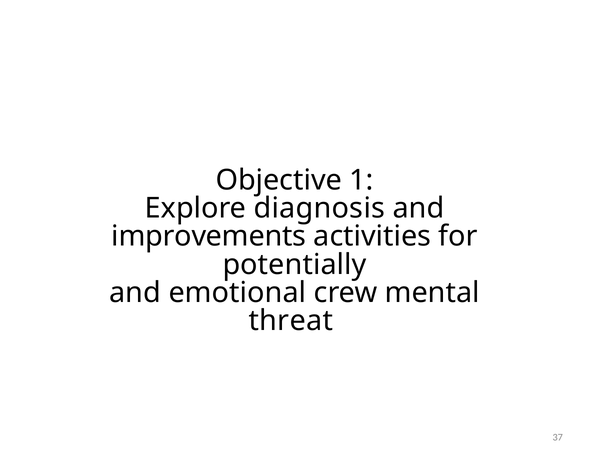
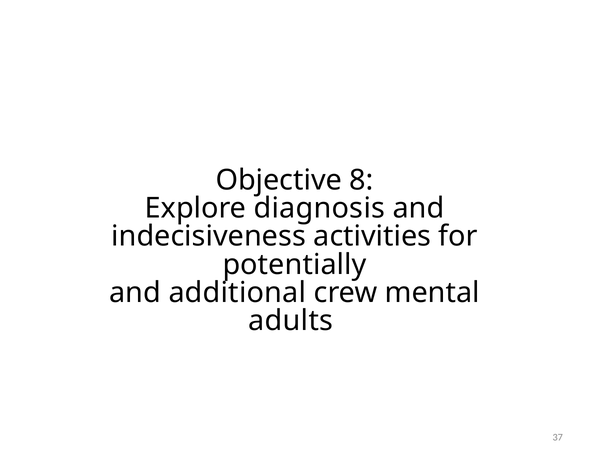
1: 1 -> 8
improvements: improvements -> indecisiveness
emotional: emotional -> additional
threat: threat -> adults
